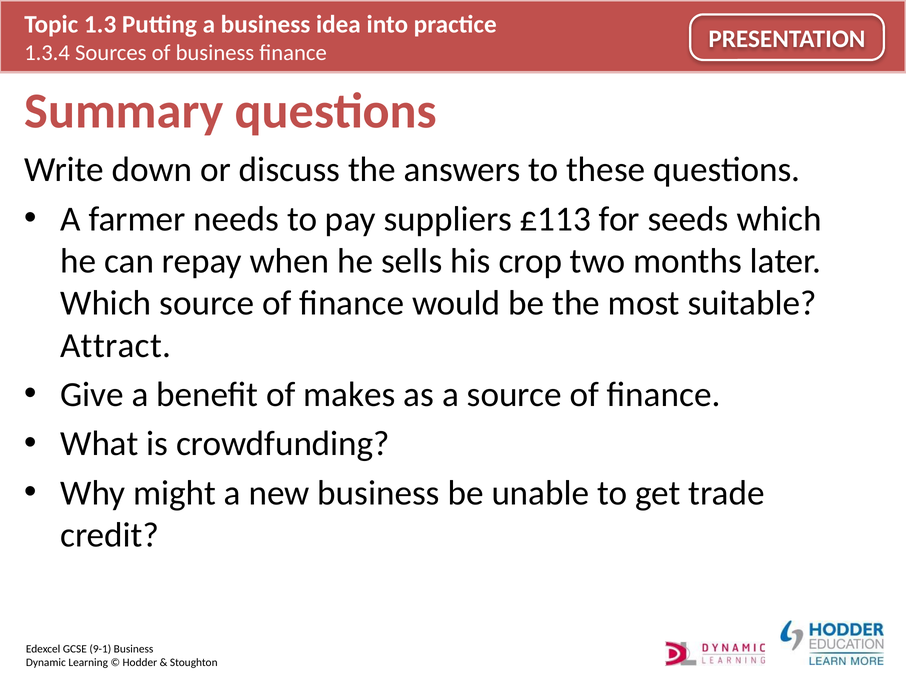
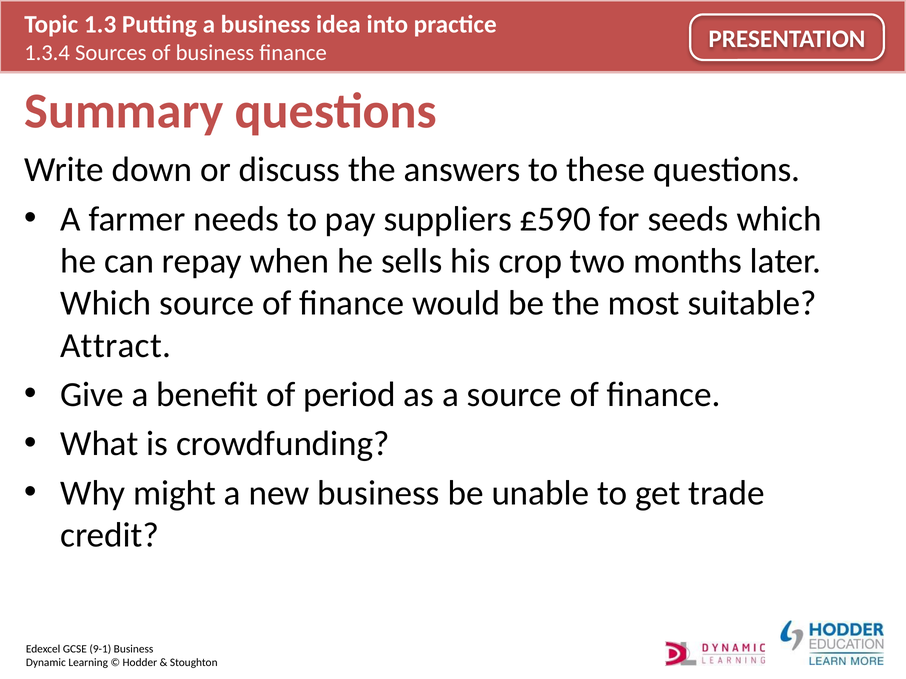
£113: £113 -> £590
makes: makes -> period
